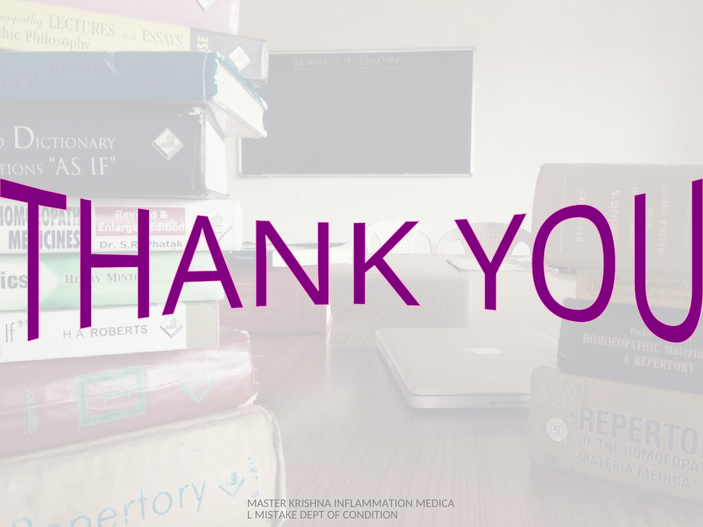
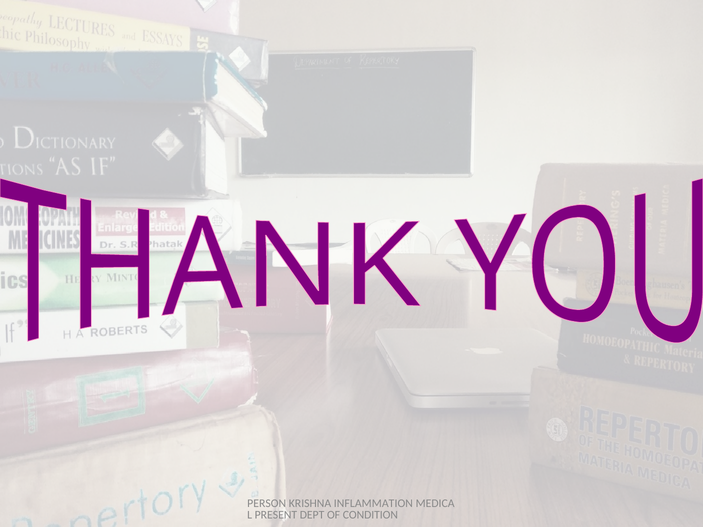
MASTER: MASTER -> PERSON
MISTAKE: MISTAKE -> PRESENT
